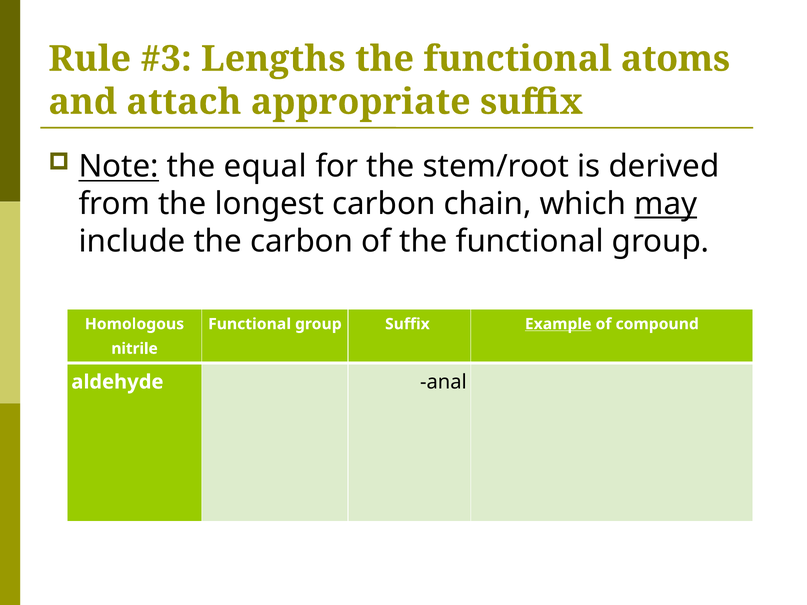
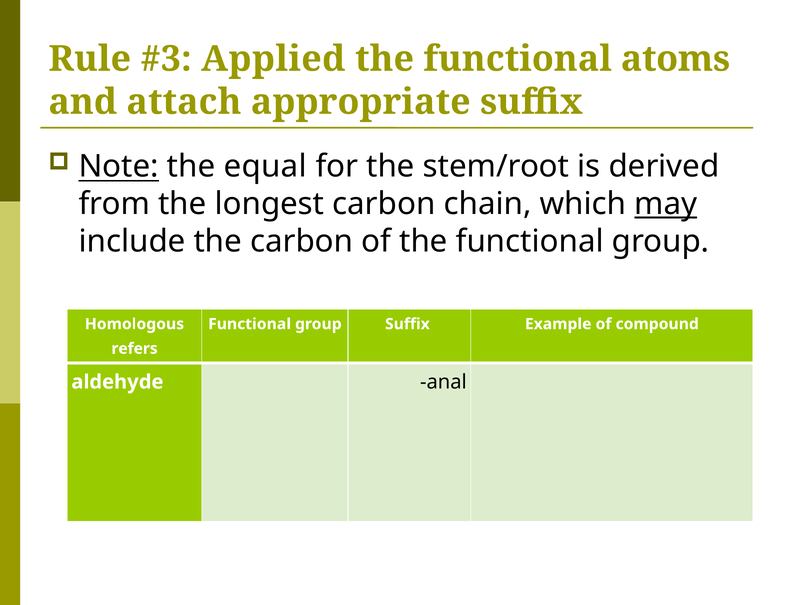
Lengths: Lengths -> Applied
Example underline: present -> none
nitrile: nitrile -> refers
